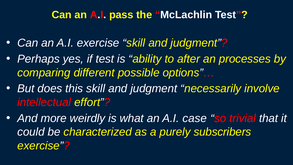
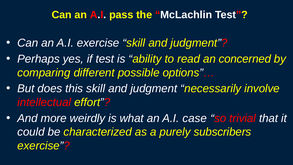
after: after -> read
processes: processes -> concerned
